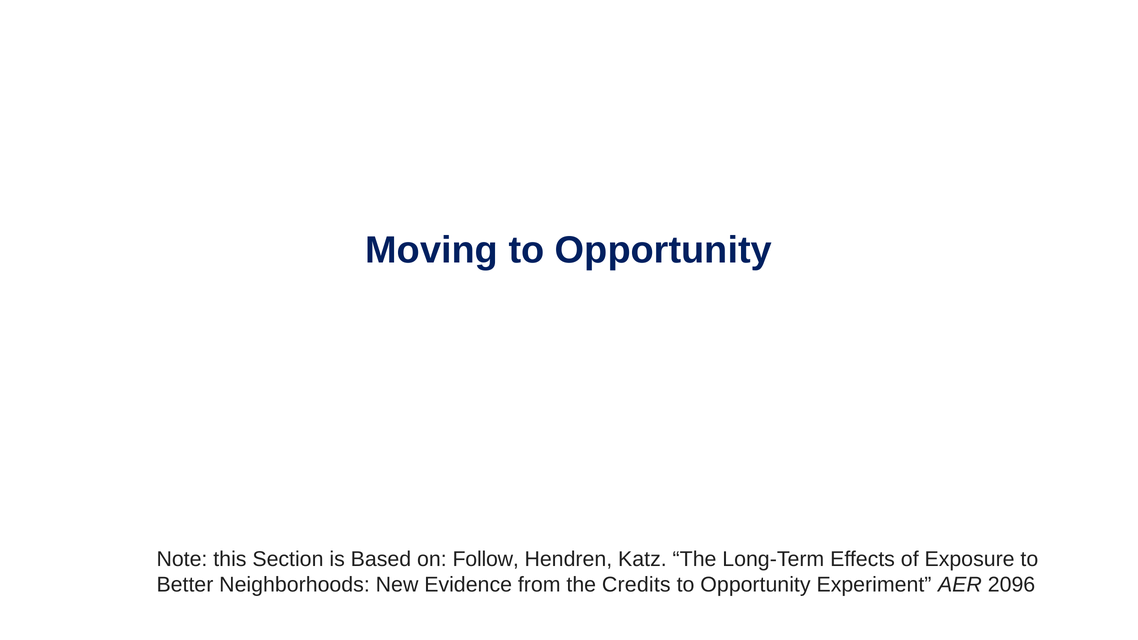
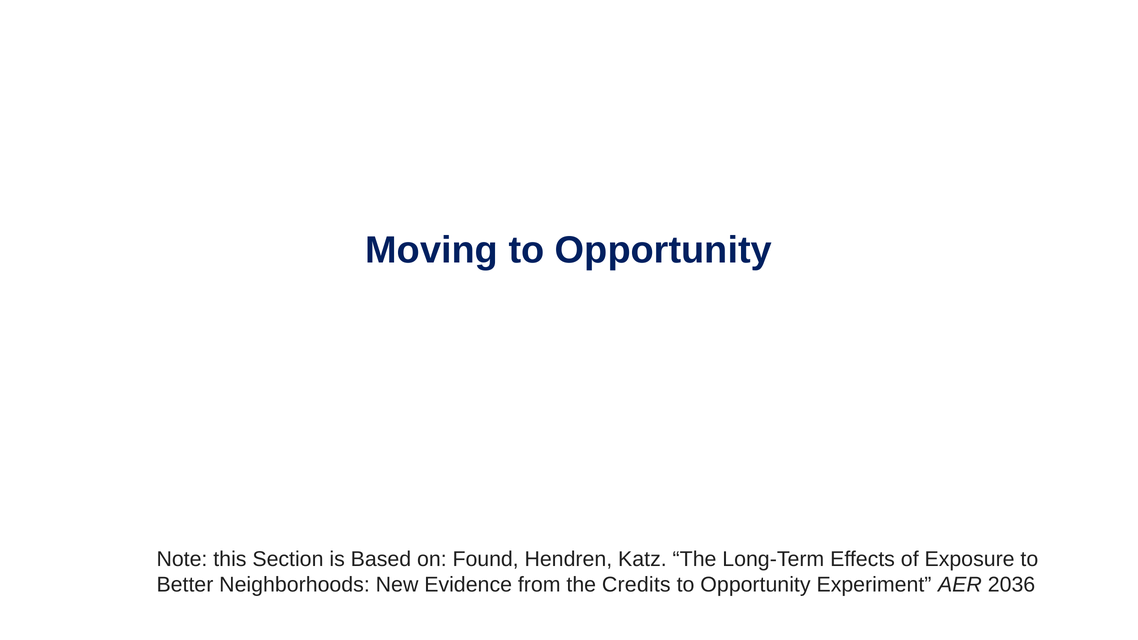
Follow: Follow -> Found
2096: 2096 -> 2036
